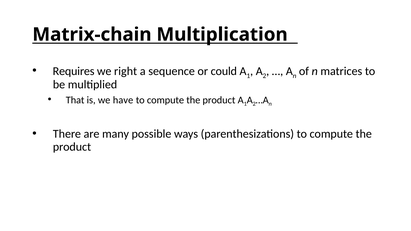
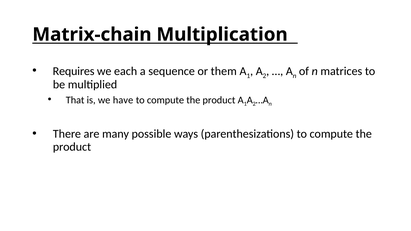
right: right -> each
could: could -> them
